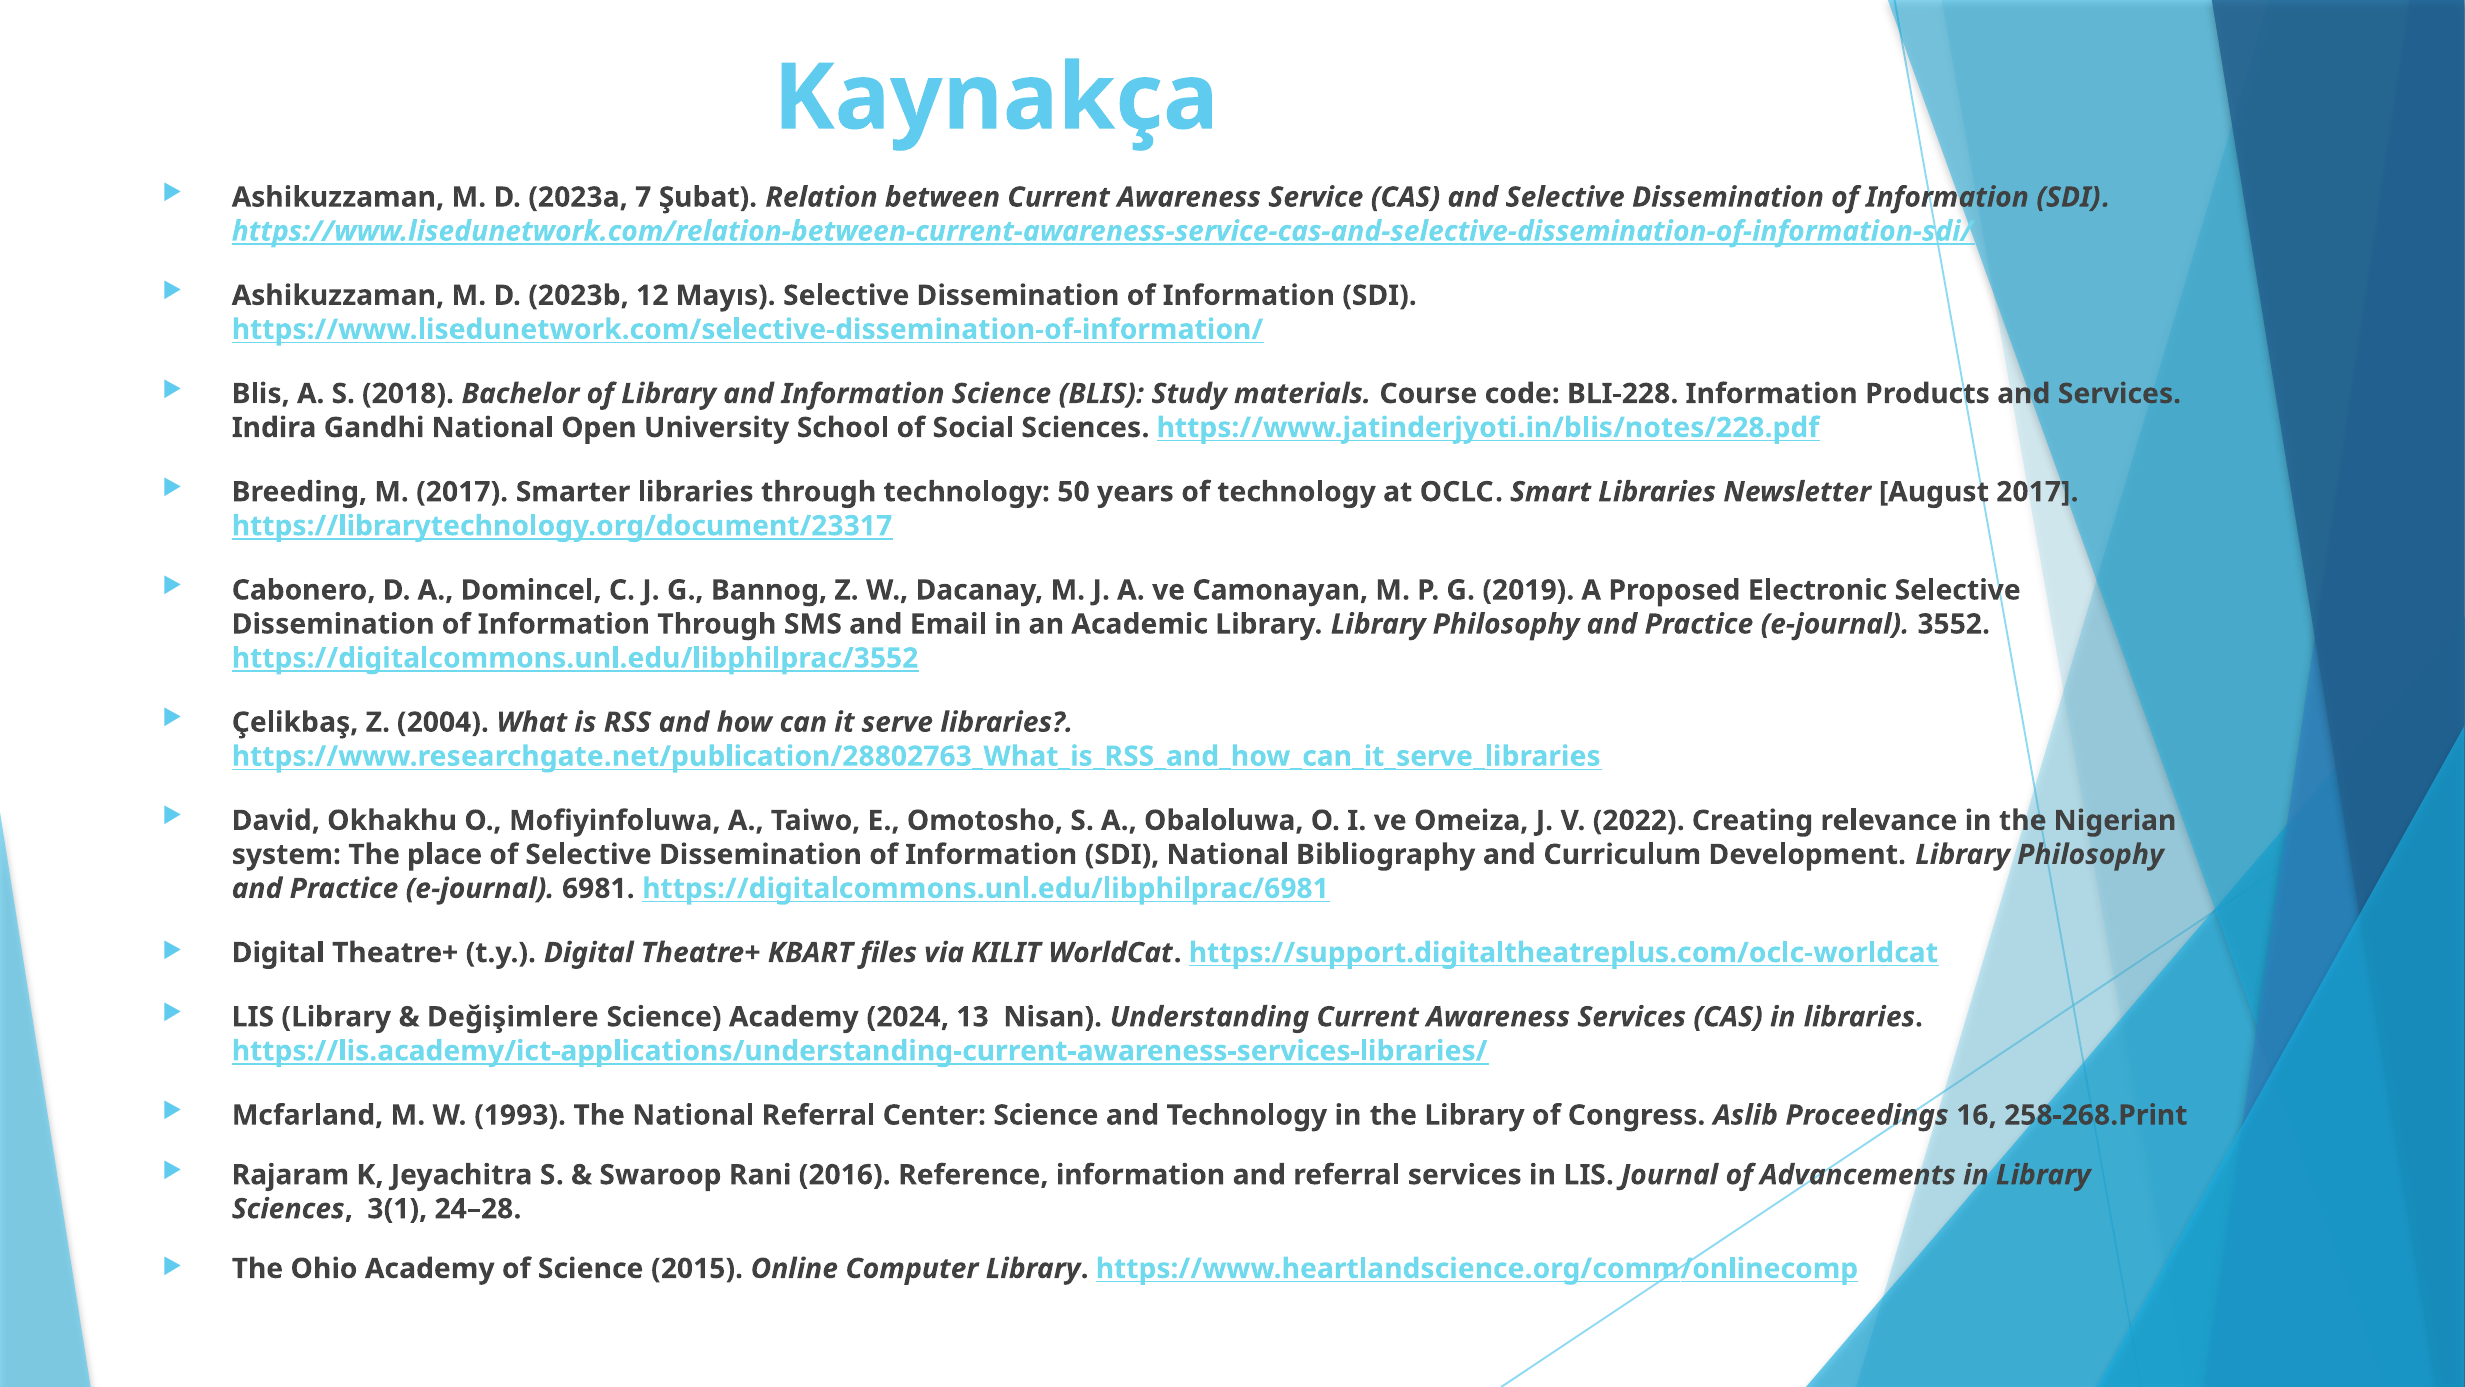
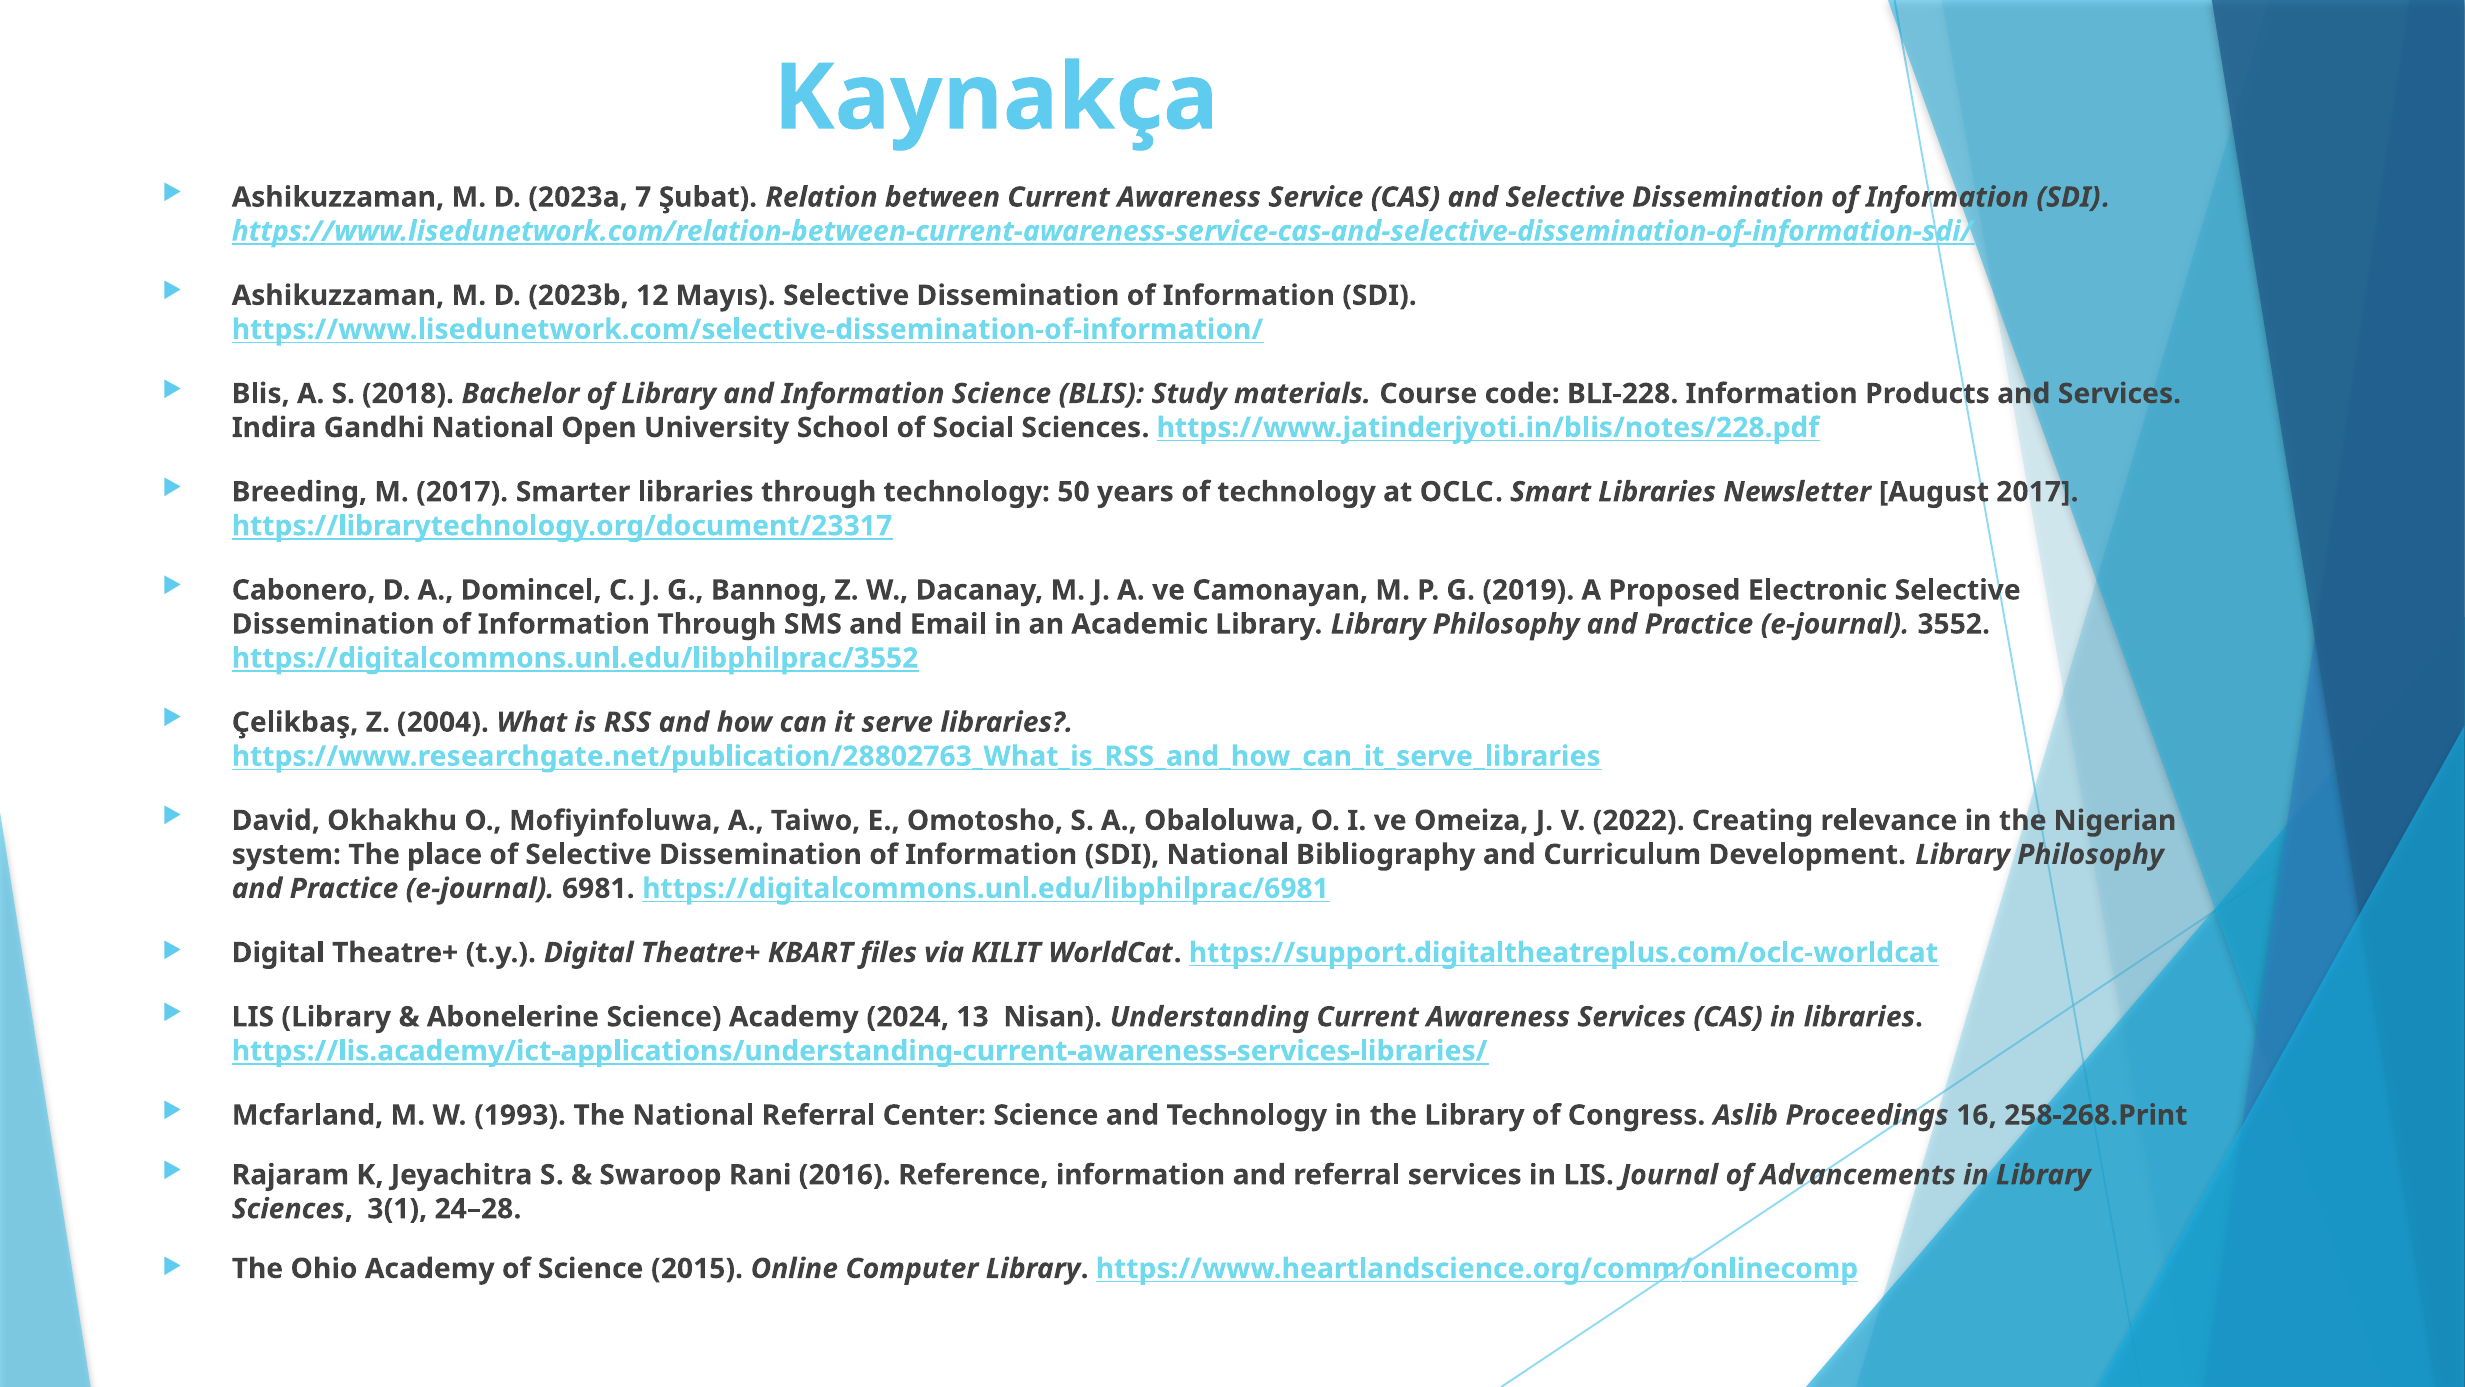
Değişimlere: Değişimlere -> Abonelerine
